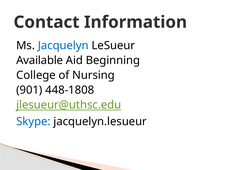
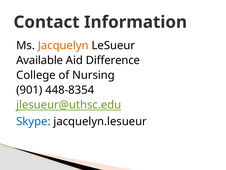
Jacquelyn colour: blue -> orange
Beginning: Beginning -> Difference
448-1808: 448-1808 -> 448-8354
